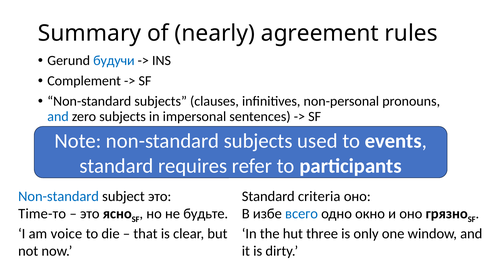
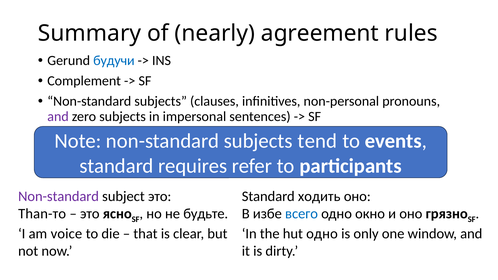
and at (58, 117) colour: blue -> purple
used: used -> tend
Non-standard at (59, 196) colour: blue -> purple
criteria: criteria -> ходить
Time-то: Time-то -> Than-то
hut three: three -> одно
